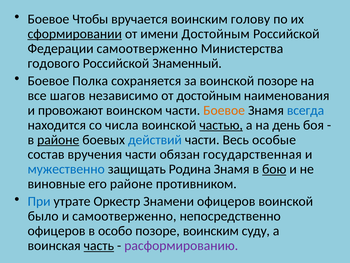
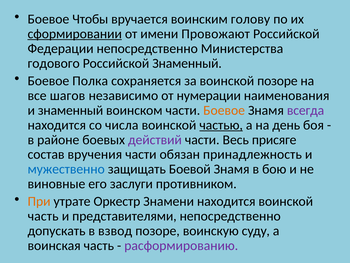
имени Достойным: Достойным -> Провожают
Федерации самоотверженно: самоотверженно -> непосредственно
от достойным: достойным -> нумерации
и провожают: провожают -> знаменный
всегда colour: blue -> purple
районе at (58, 139) underline: present -> none
действий colour: blue -> purple
особые: особые -> присяге
государственная: государственная -> принадлежность
Родина: Родина -> Боевой
бою underline: present -> none
его районе: районе -> заслуги
При colour: blue -> orange
Знамени офицеров: офицеров -> находится
было at (43, 216): было -> часть
и самоотверженно: самоотверженно -> представителями
офицеров at (57, 231): офицеров -> допускать
особо: особо -> взвод
позоре воинским: воинским -> воинскую
часть at (99, 245) underline: present -> none
